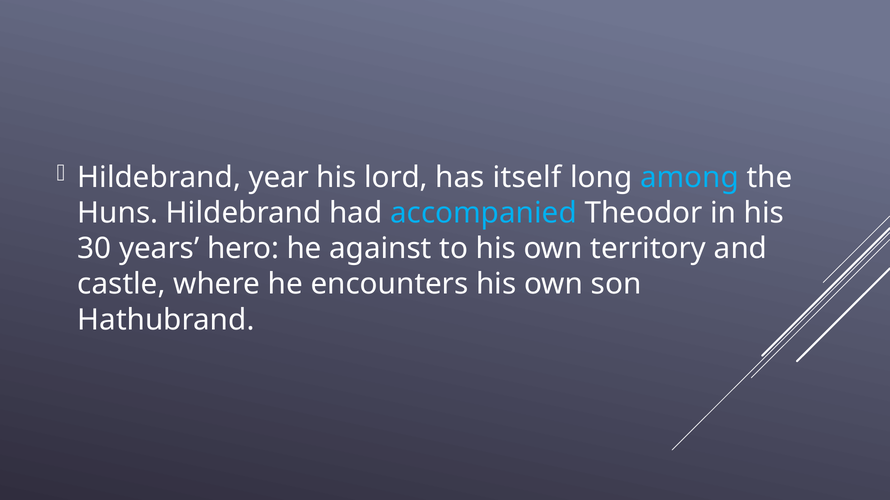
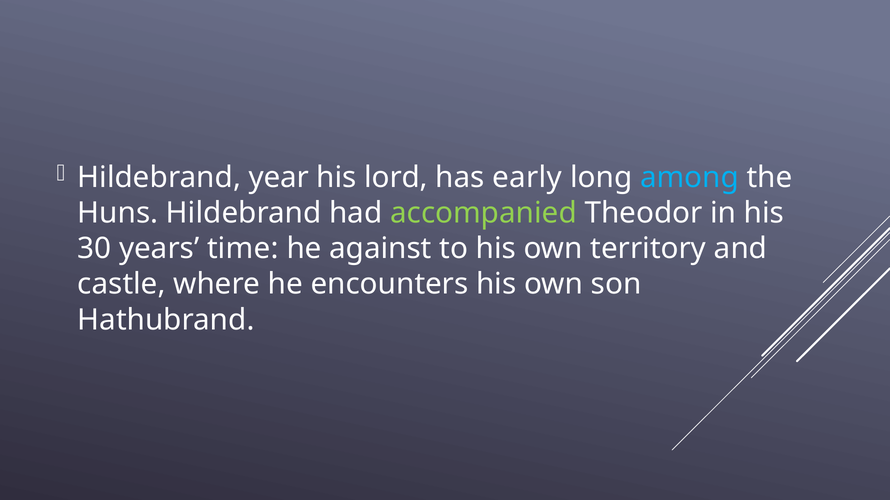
itself: itself -> early
accompanied colour: light blue -> light green
hero: hero -> time
